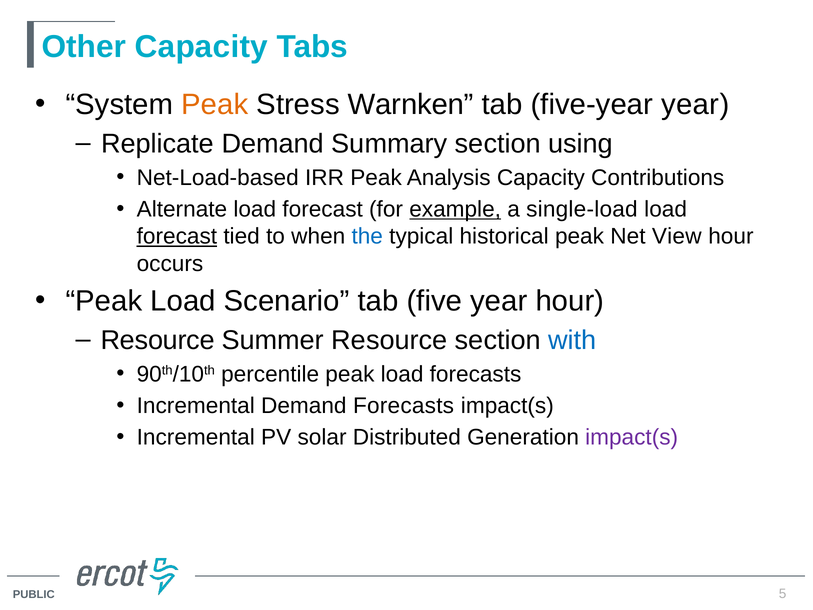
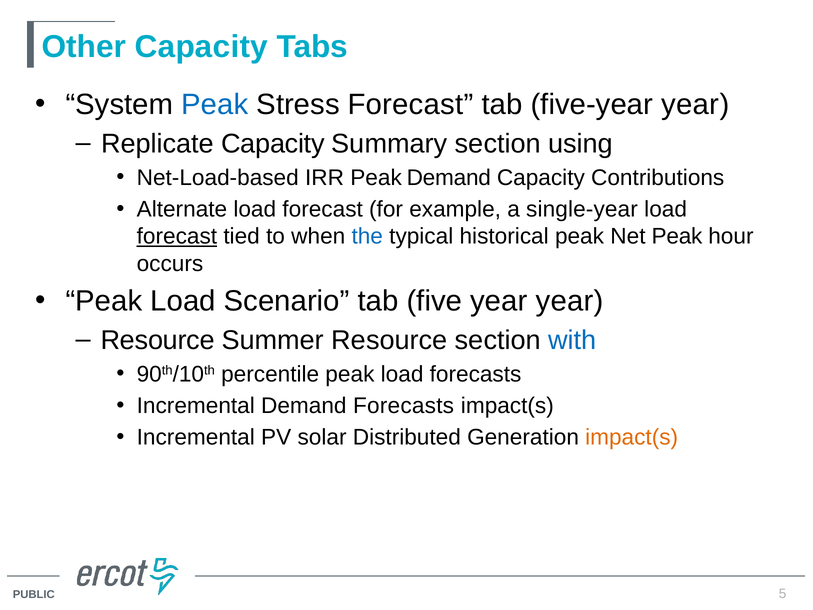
Peak at (215, 104) colour: orange -> blue
Stress Warnken: Warnken -> Forecast
Replicate Demand: Demand -> Capacity
Peak Analysis: Analysis -> Demand
example underline: present -> none
single-load: single-load -> single-year
Net View: View -> Peak
year hour: hour -> year
impact(s at (632, 437) colour: purple -> orange
